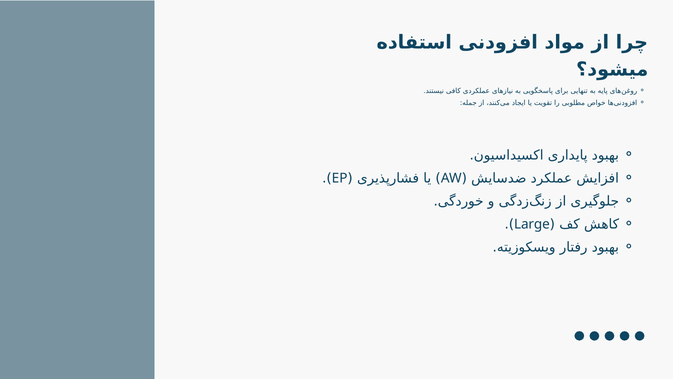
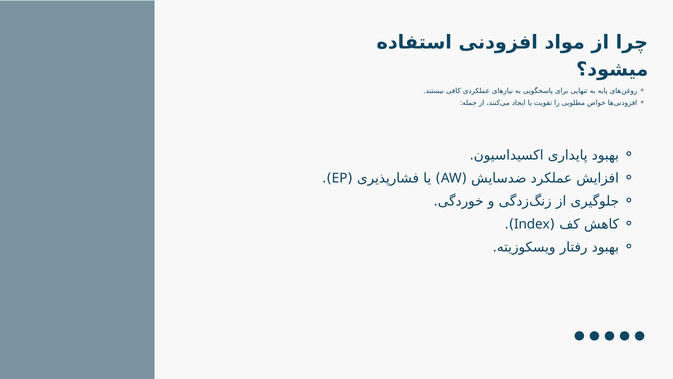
Large: Large -> Index
